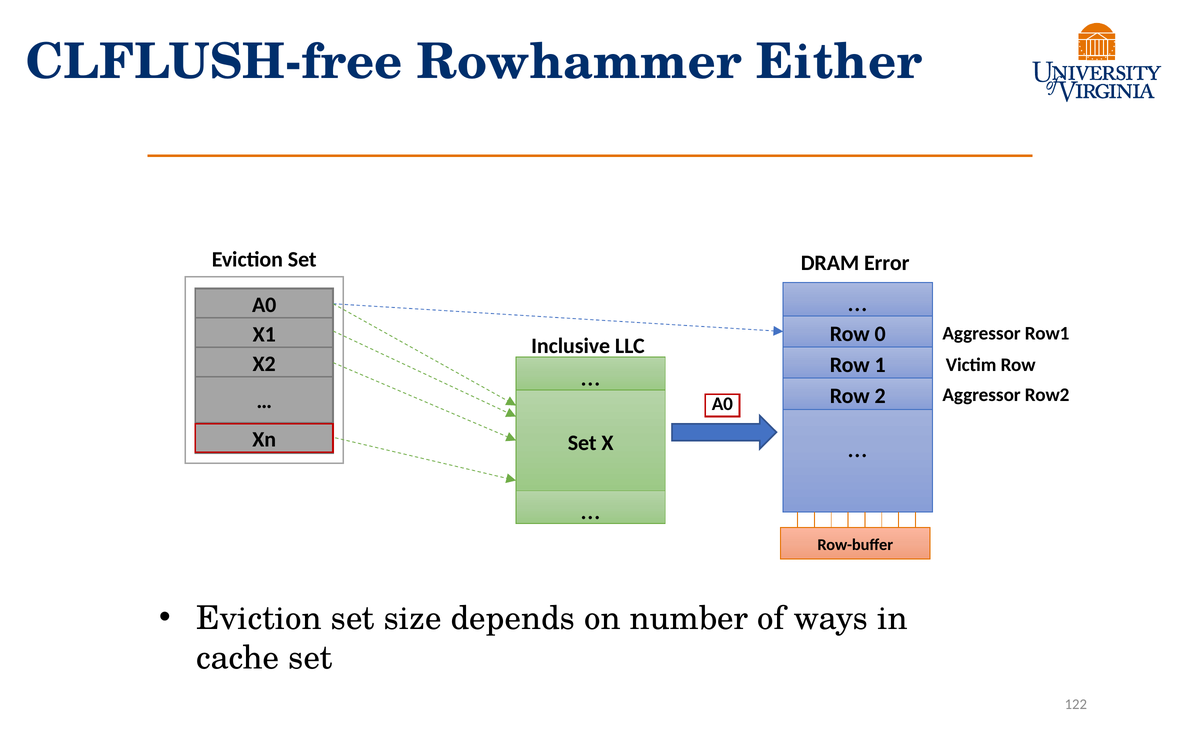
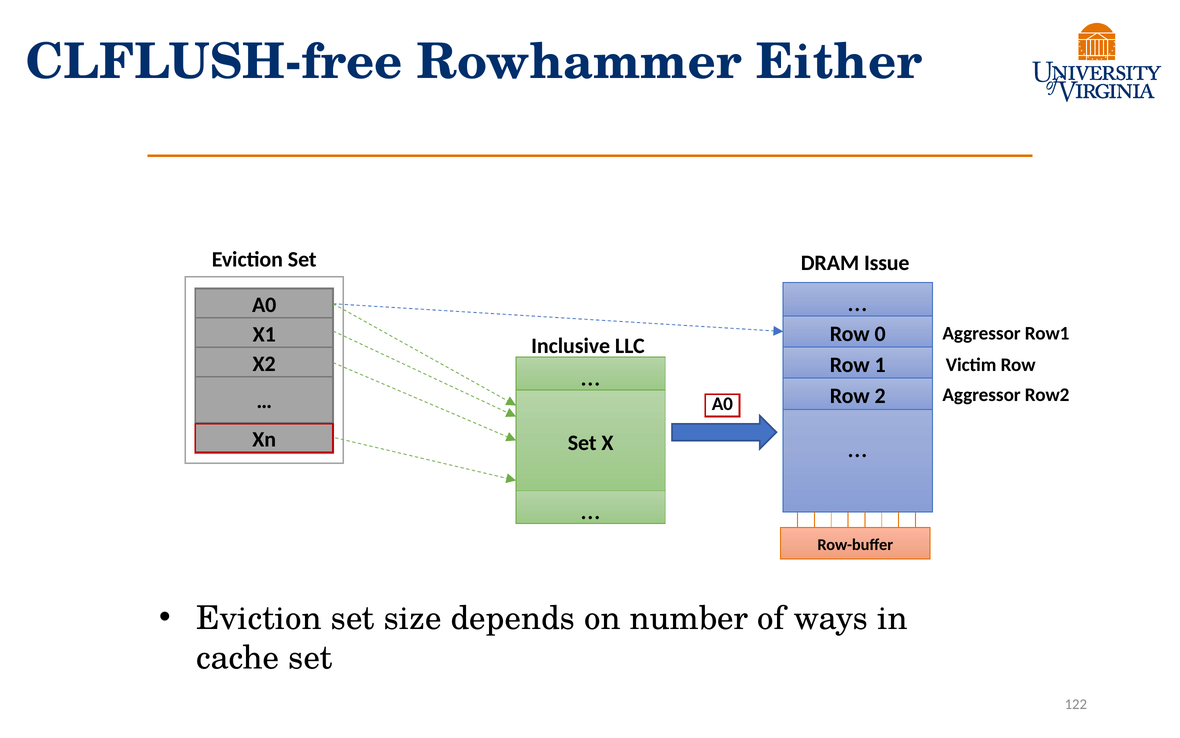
Error: Error -> Issue
